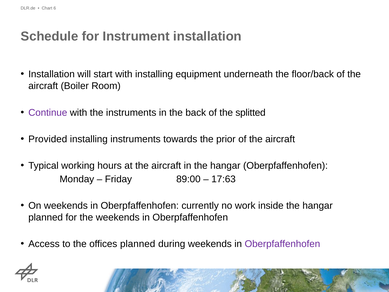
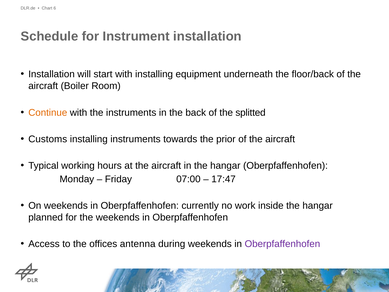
Continue colour: purple -> orange
Provided: Provided -> Customs
89:00: 89:00 -> 07:00
17:63: 17:63 -> 17:47
offices planned: planned -> antenna
